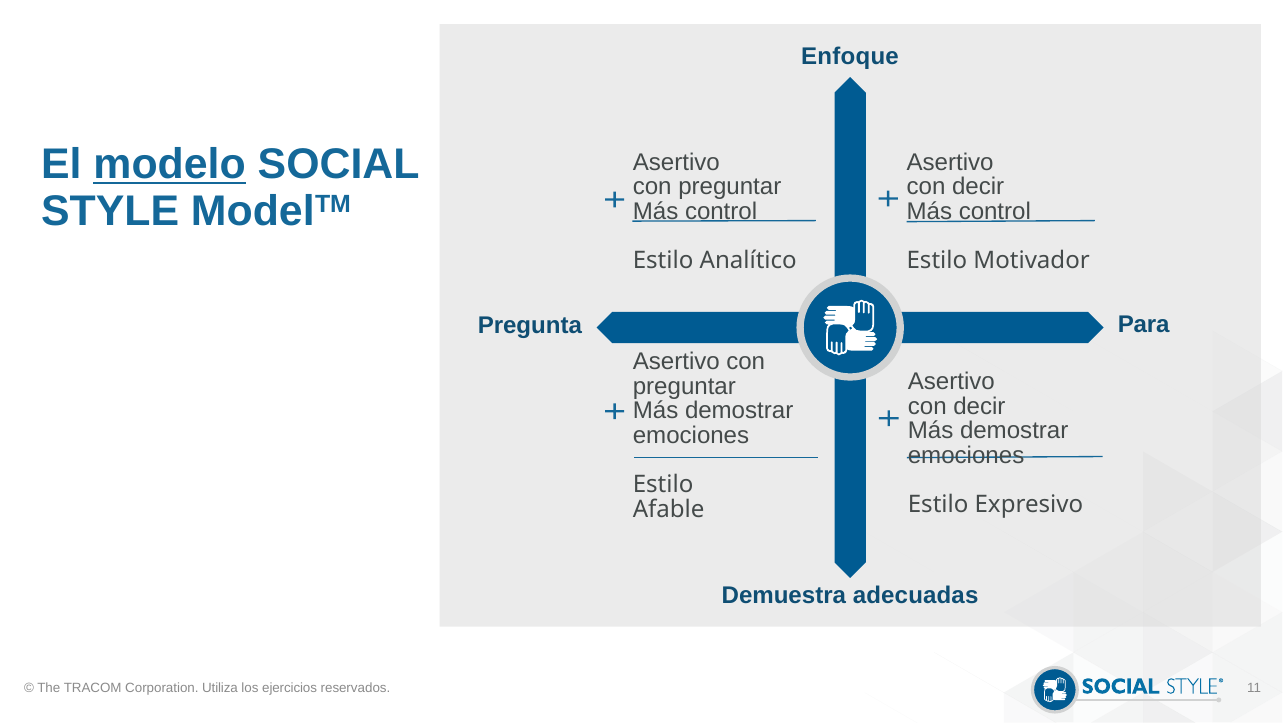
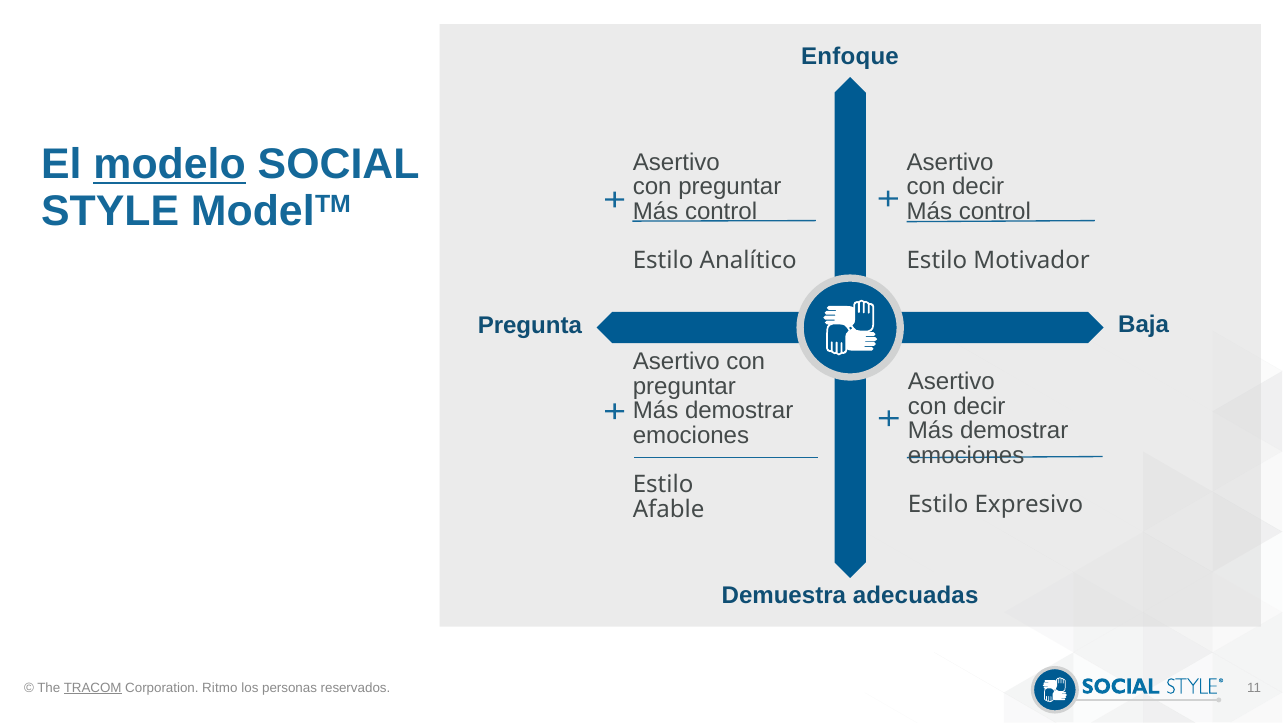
Para: Para -> Baja
TRACOM underline: none -> present
Utiliza: Utiliza -> Ritmo
ejercicios: ejercicios -> personas
